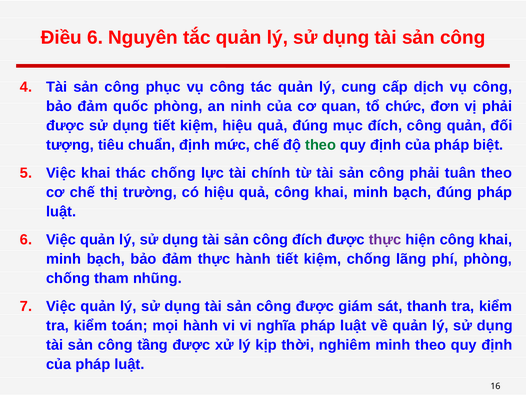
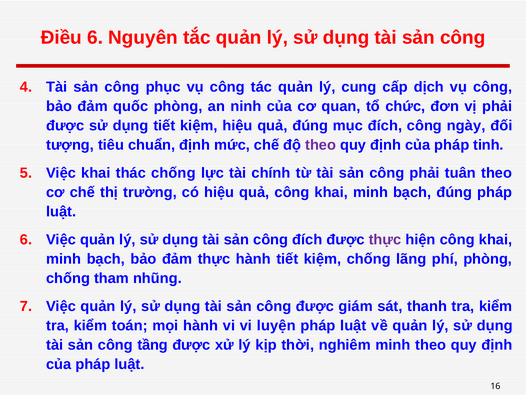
công quản: quản -> ngày
theo at (321, 145) colour: green -> purple
biệt: biệt -> tinh
nghĩa: nghĩa -> luyện
